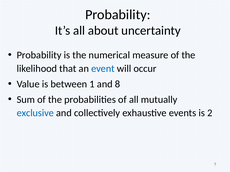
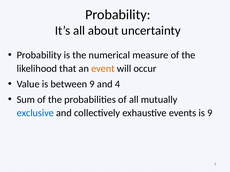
event colour: blue -> orange
between 1: 1 -> 9
8: 8 -> 4
is 2: 2 -> 9
